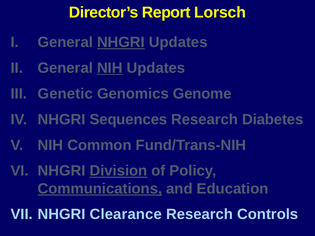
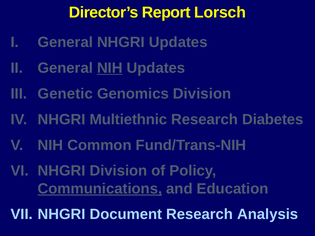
NHGRI at (121, 42) underline: present -> none
Genomics Genome: Genome -> Division
Sequences: Sequences -> Multiethnic
Division at (118, 171) underline: present -> none
Clearance: Clearance -> Document
Controls: Controls -> Analysis
